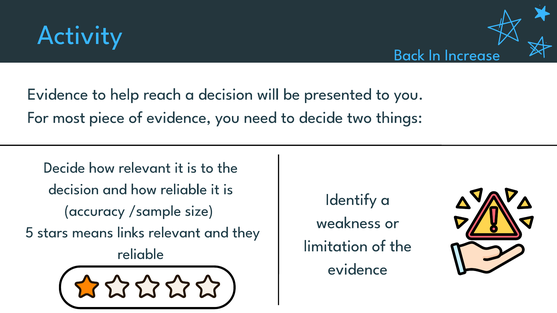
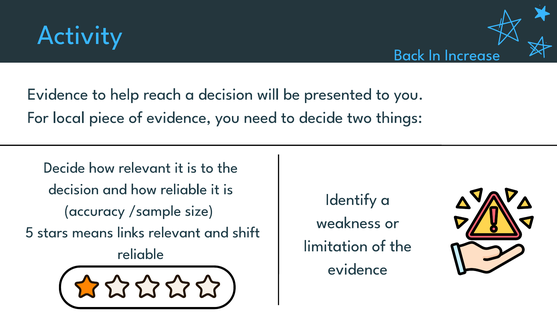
most: most -> local
they: they -> shift
